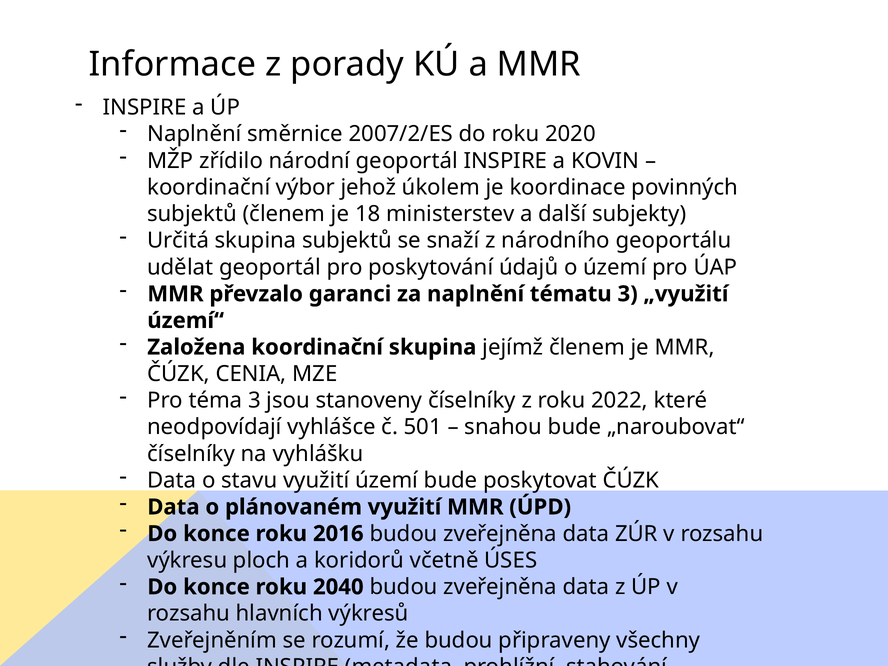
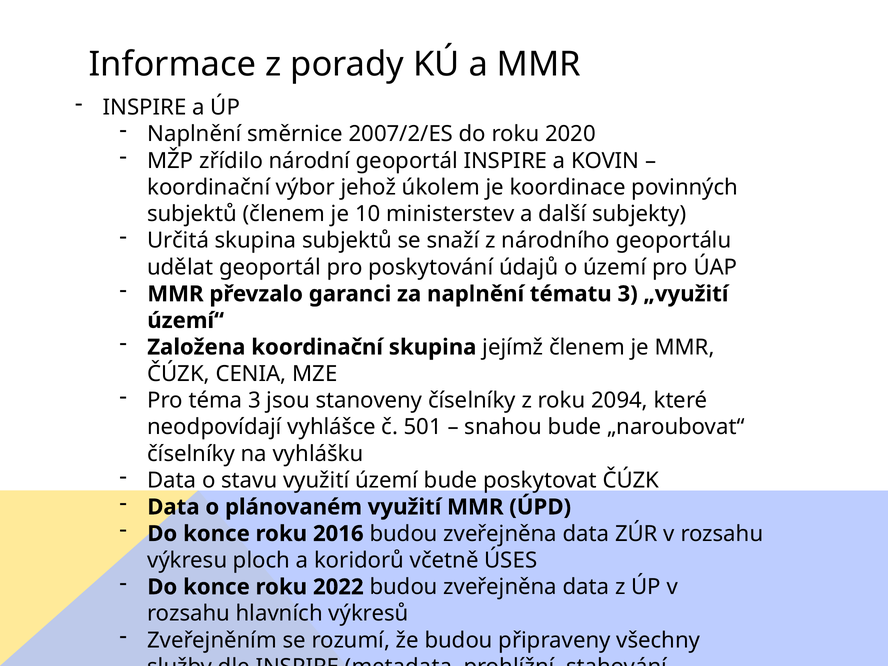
18: 18 -> 10
2022: 2022 -> 2094
2040: 2040 -> 2022
